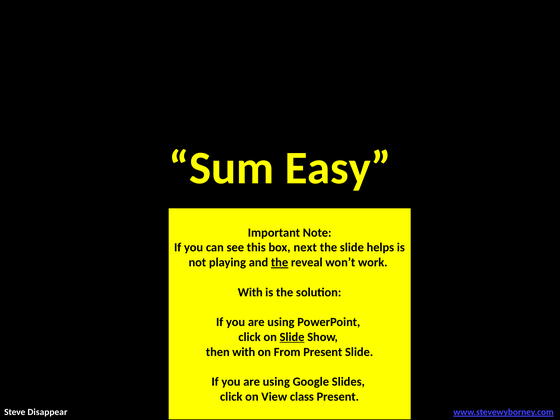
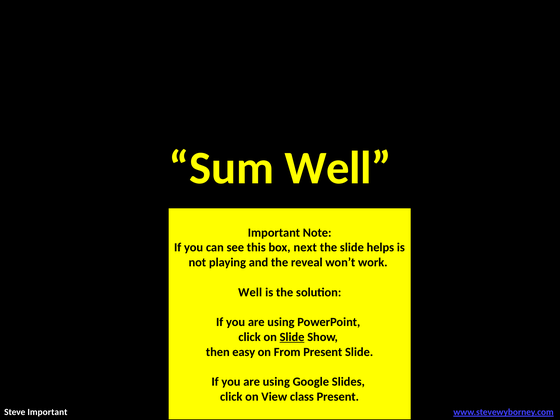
Sum Easy: Easy -> Well
the at (280, 262) underline: present -> none
With at (250, 292): With -> Well
then with: with -> easy
Steve Disappear: Disappear -> Important
